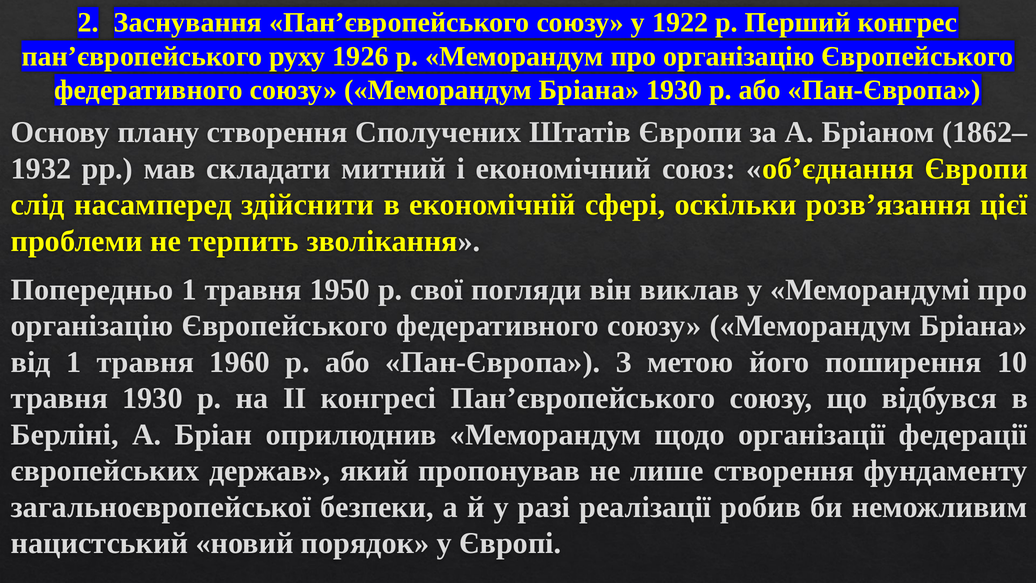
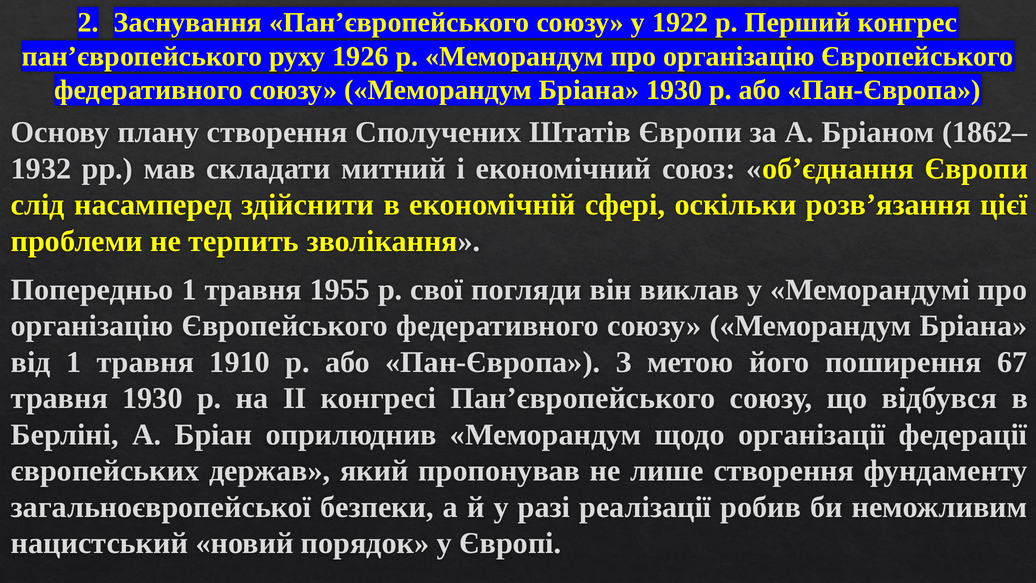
1950: 1950 -> 1955
1960: 1960 -> 1910
10: 10 -> 67
